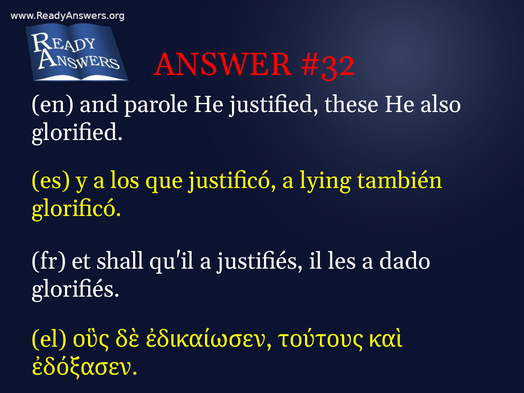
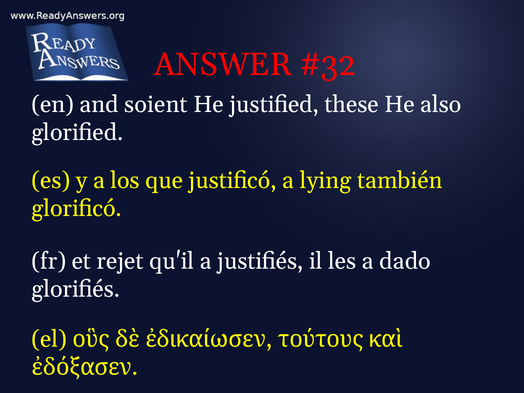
parole: parole -> soient
shall: shall -> rejet
